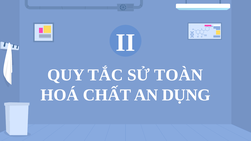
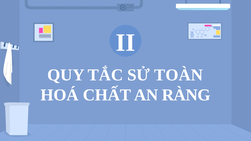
DỤNG: DỤNG -> RÀNG
